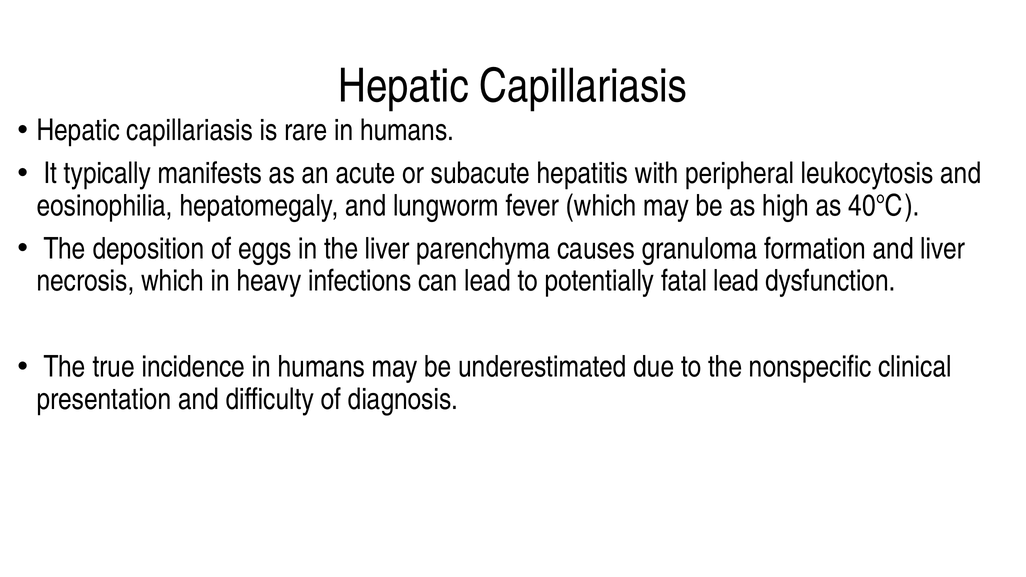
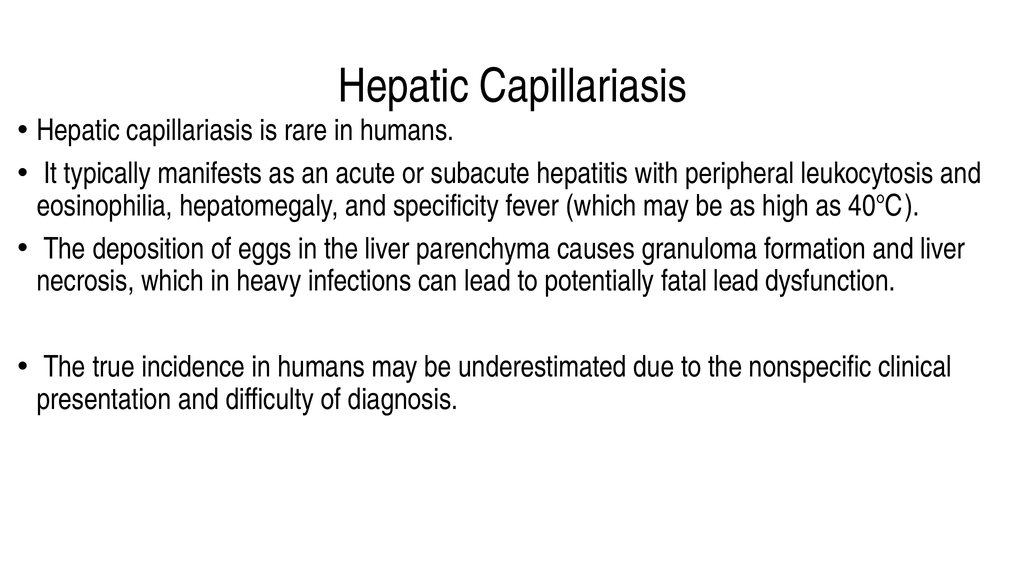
lungworm: lungworm -> specificity
